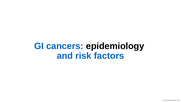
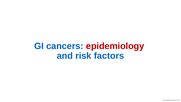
epidemiology colour: black -> red
